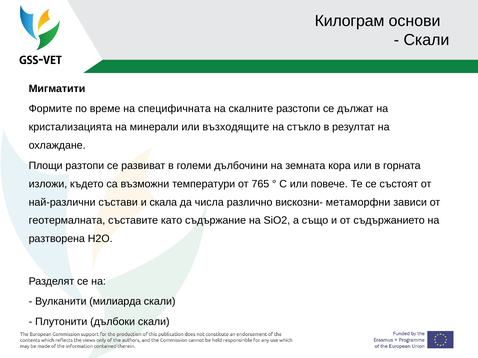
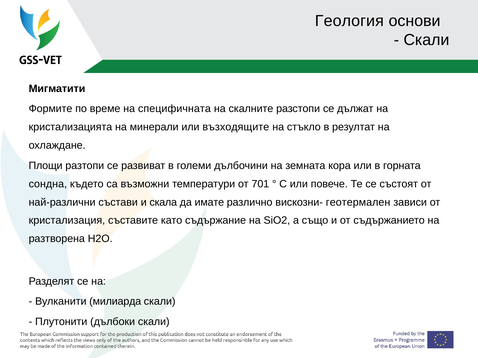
Килограм: Килограм -> Геология
изложи: изложи -> сондна
765: 765 -> 701
числа: числа -> имате
метаморфни: метаморфни -> геотермален
геотермалната: геотермалната -> кристализация
